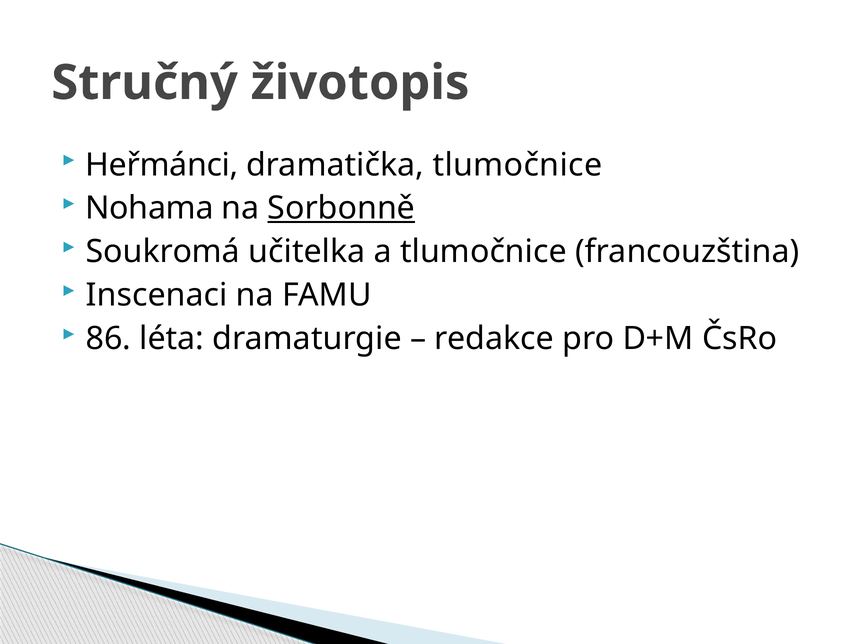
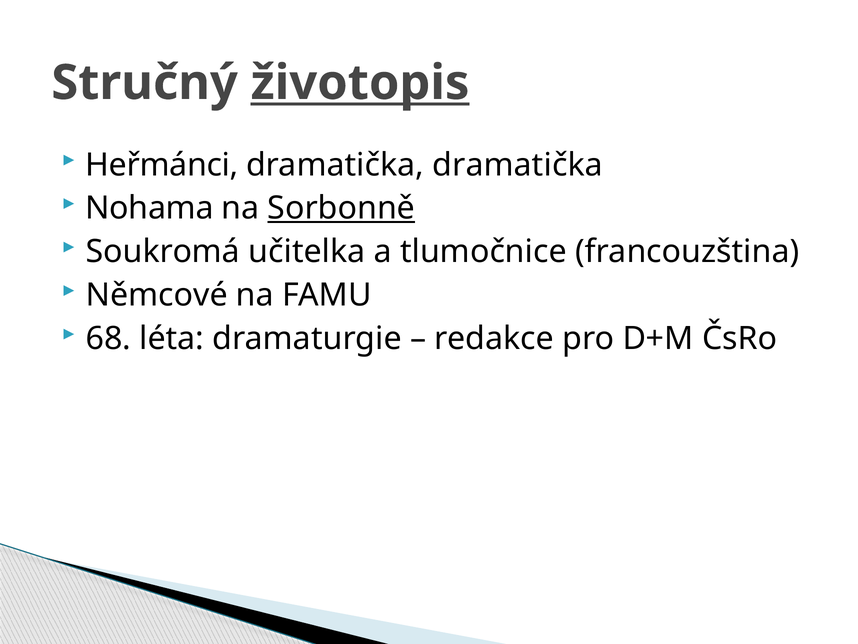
životopis underline: none -> present
dramatička tlumočnice: tlumočnice -> dramatička
Inscenaci: Inscenaci -> Němcové
86: 86 -> 68
